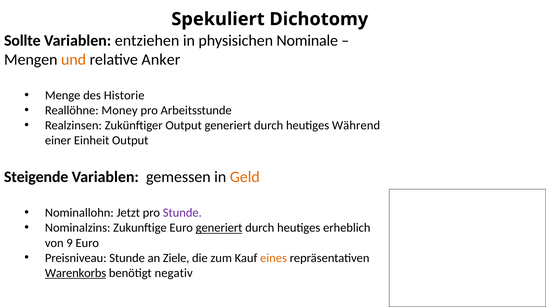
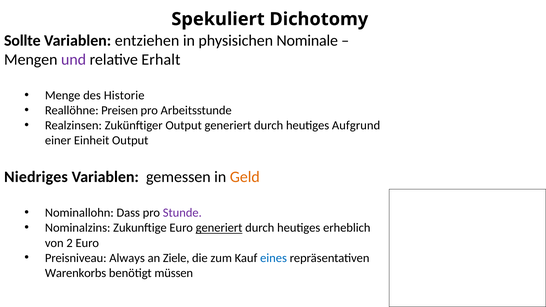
und colour: orange -> purple
Anker: Anker -> Erhalt
Money: Money -> Preisen
Während: Während -> Aufgrund
Steigende: Steigende -> Niedriges
Jetzt: Jetzt -> Dass
9: 9 -> 2
Preisniveau Stunde: Stunde -> Always
eines colour: orange -> blue
Warenkorbs underline: present -> none
negativ: negativ -> müssen
